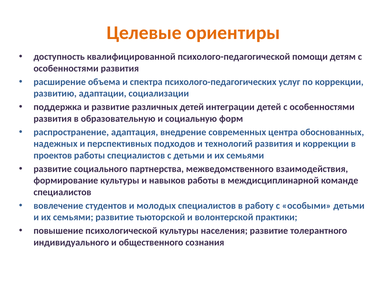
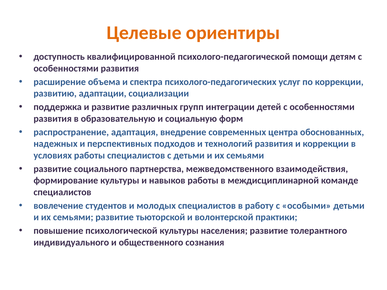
различных детей: детей -> групп
проектов: проектов -> условиях
